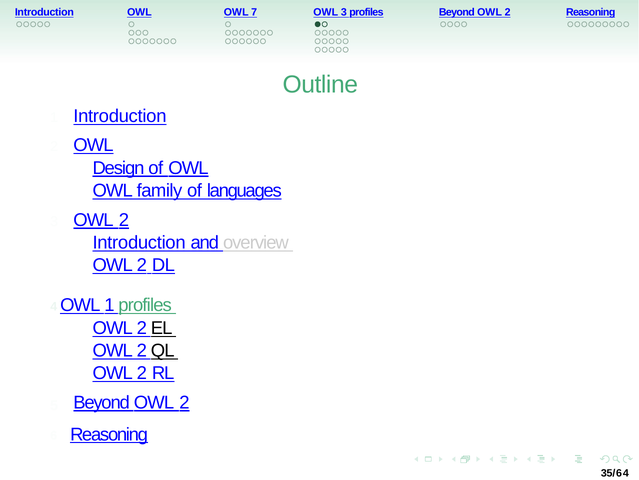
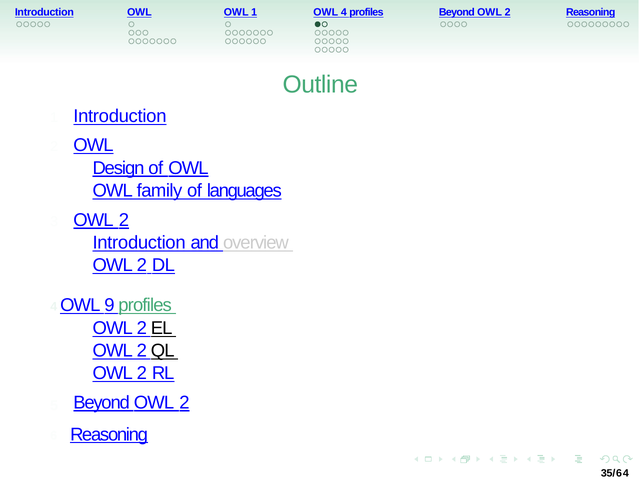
OWL 7: 7 -> 1
OWL 3: 3 -> 4
OWL 1: 1 -> 9
